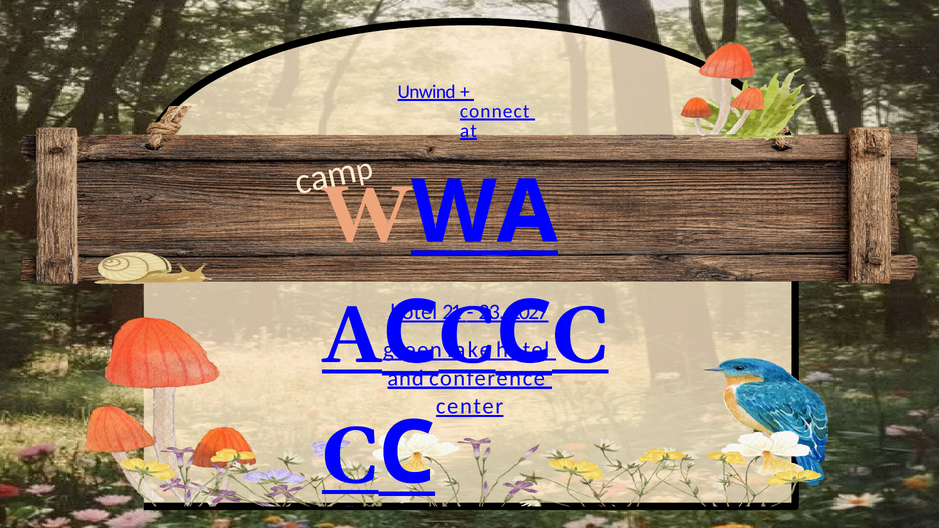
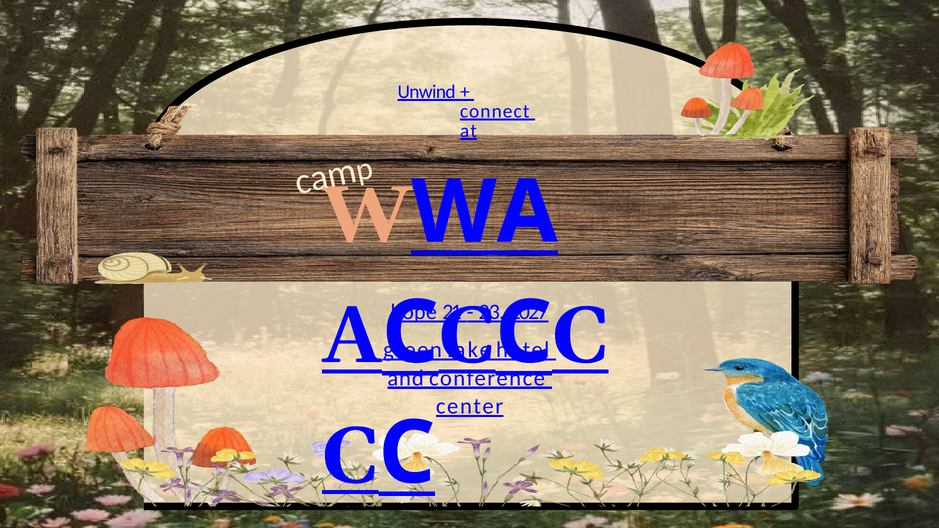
hotel at (414, 312): hotel -> hope
